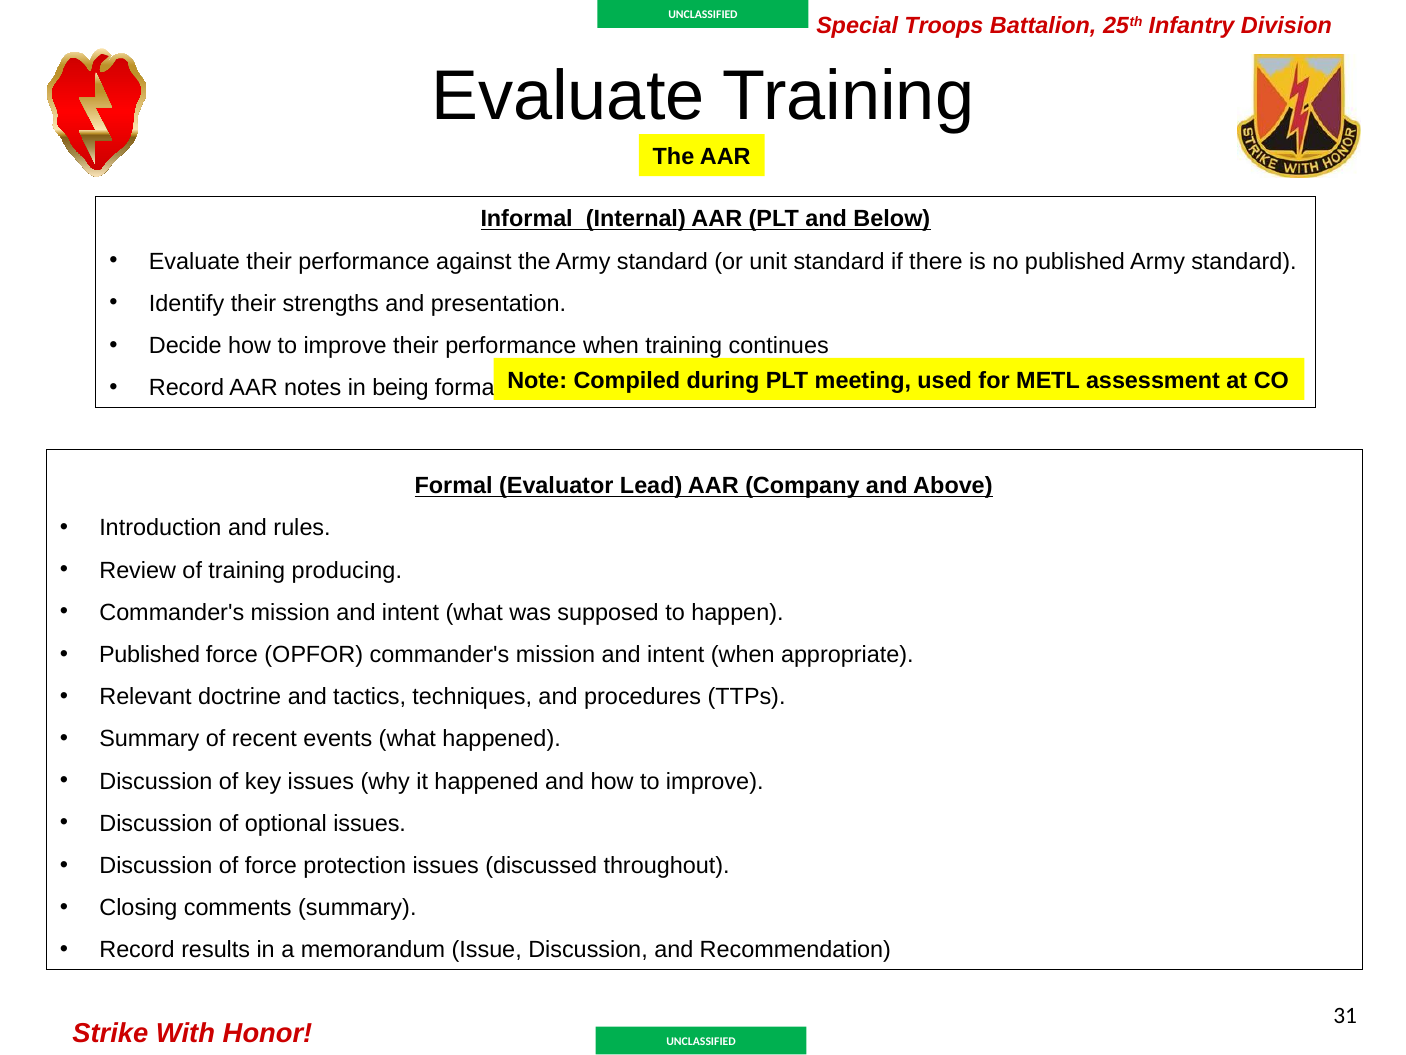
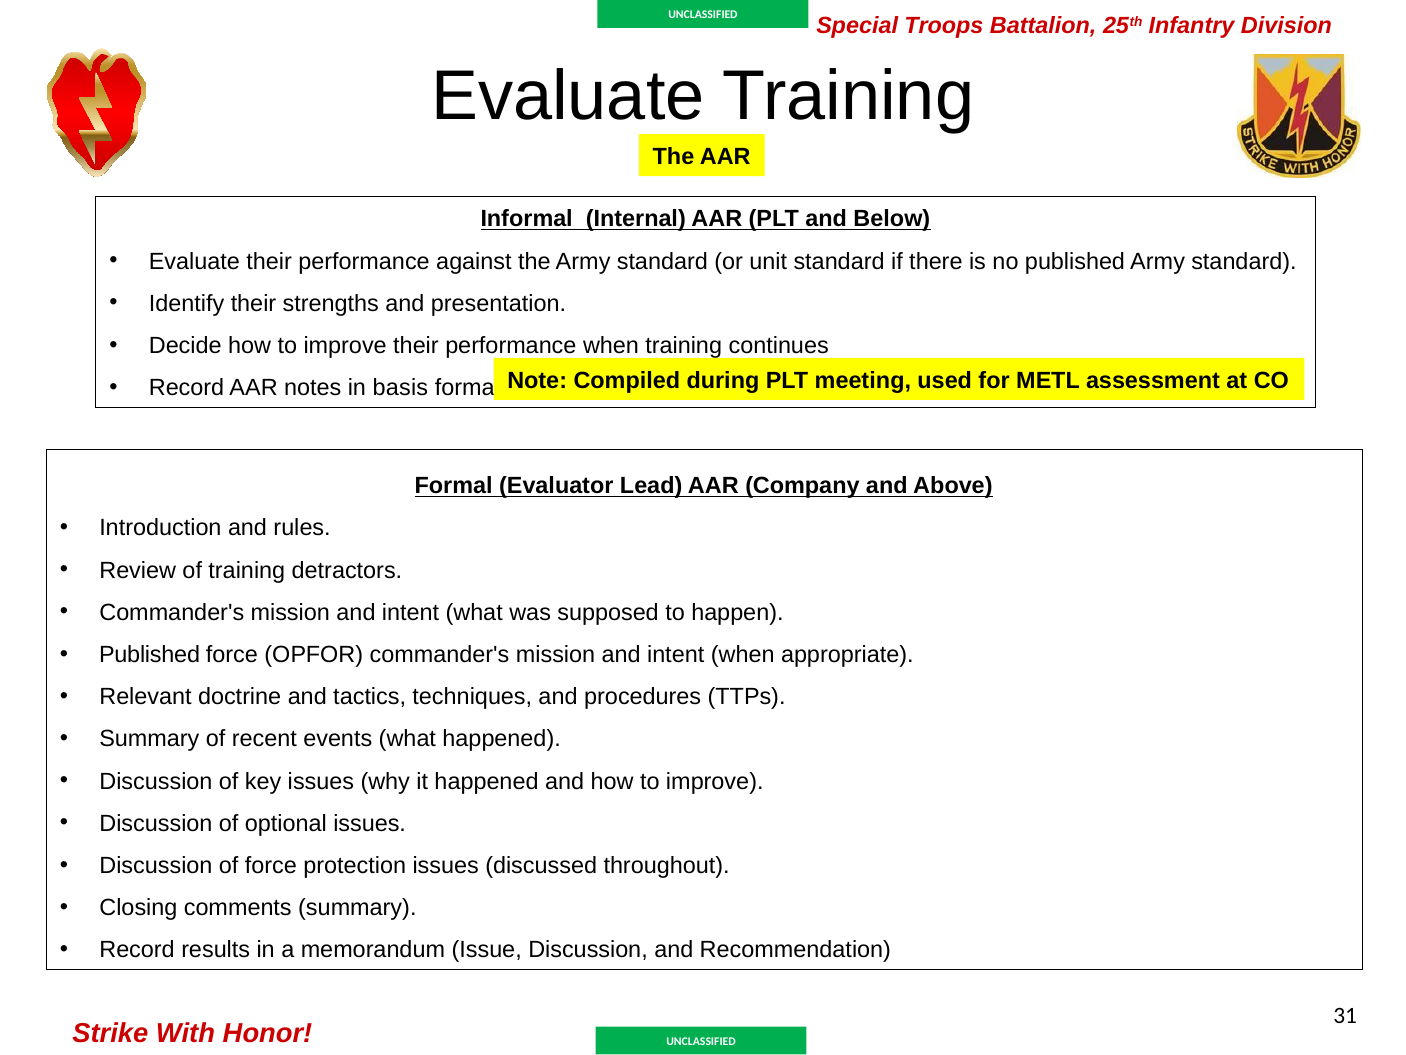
being: being -> basis
producing: producing -> detractors
